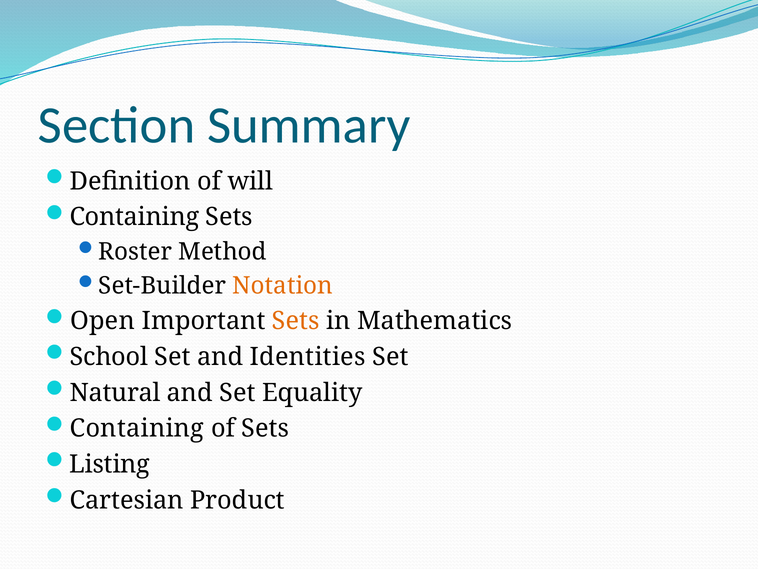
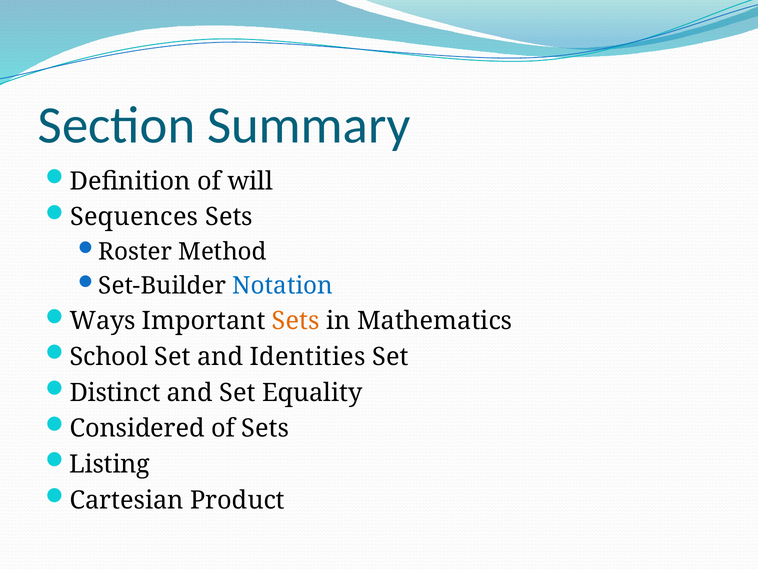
Containing at (134, 217): Containing -> Sequences
Notation colour: orange -> blue
Open: Open -> Ways
Natural: Natural -> Distinct
Containing at (137, 428): Containing -> Considered
